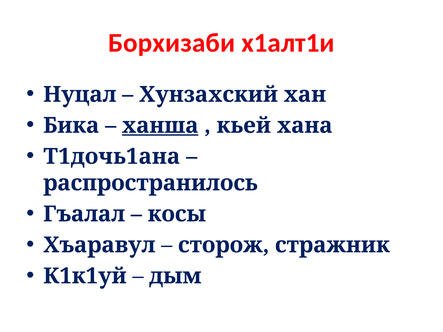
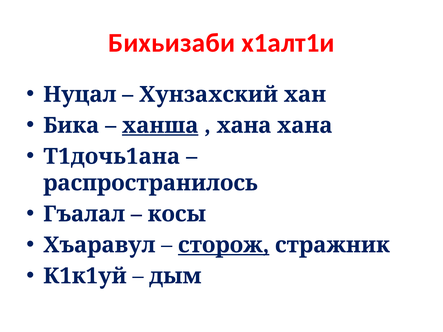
Борхизаби: Борхизаби -> Бихьизаби
кьей at (244, 126): кьей -> хана
сторож underline: none -> present
